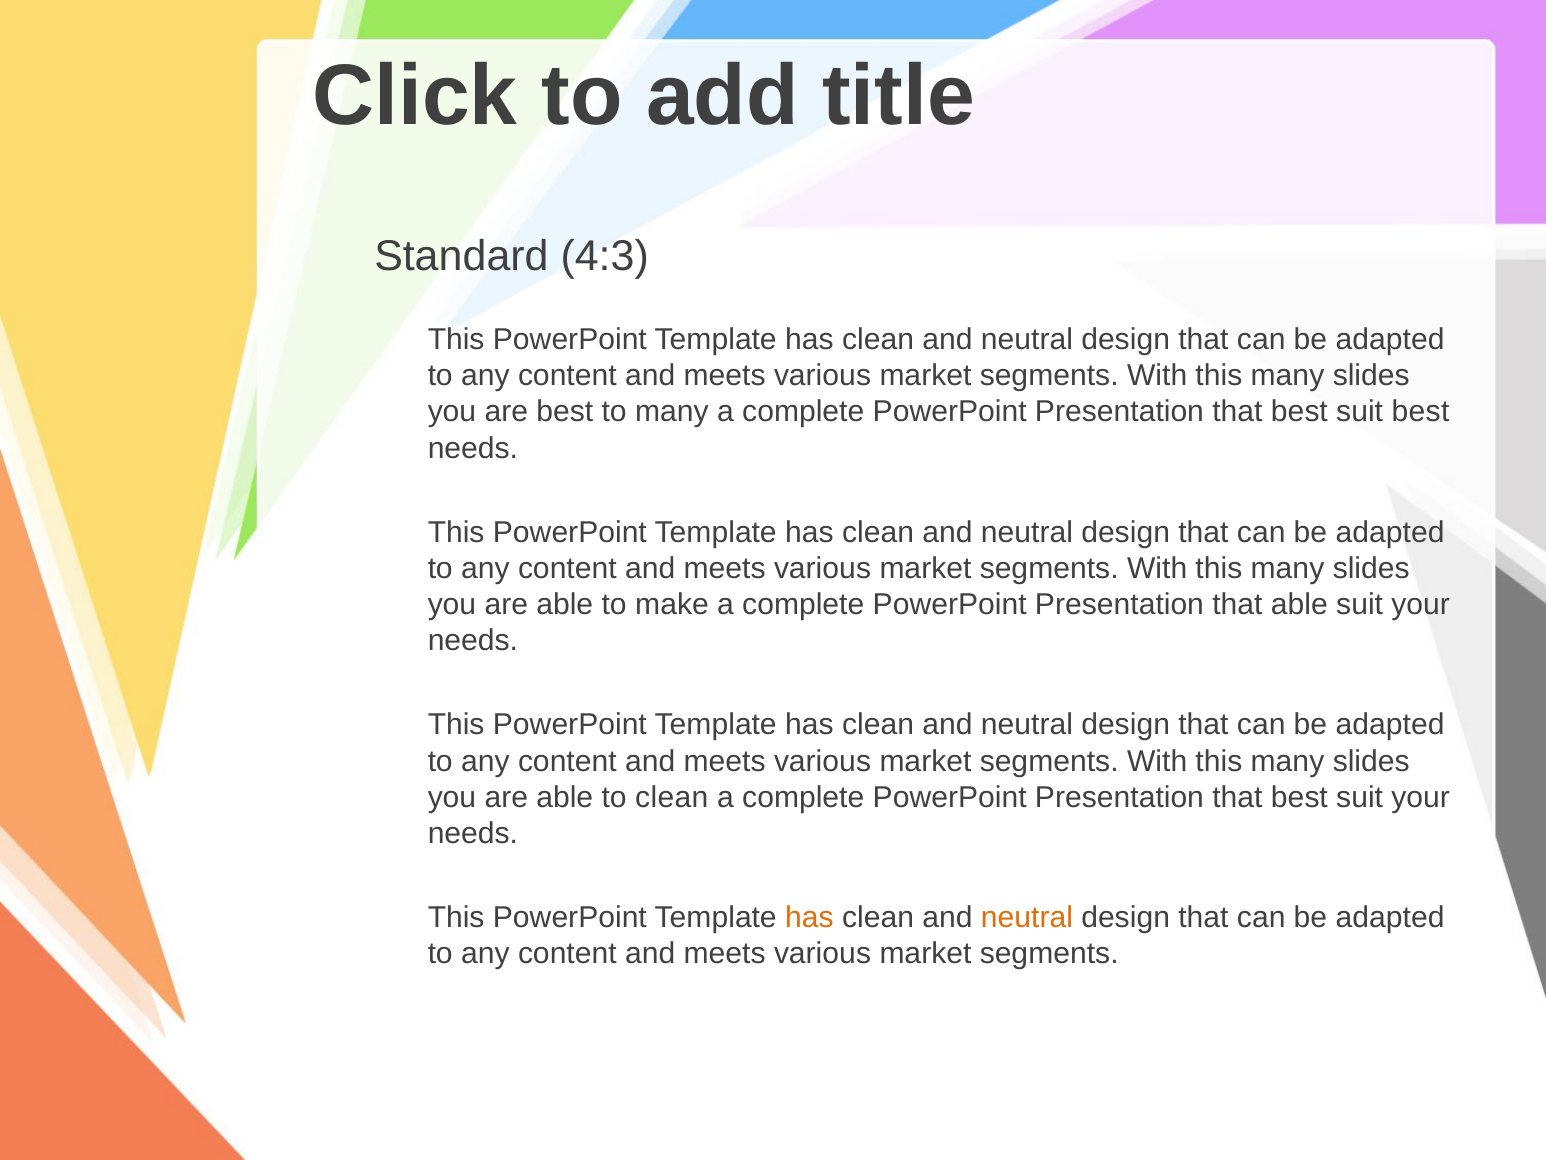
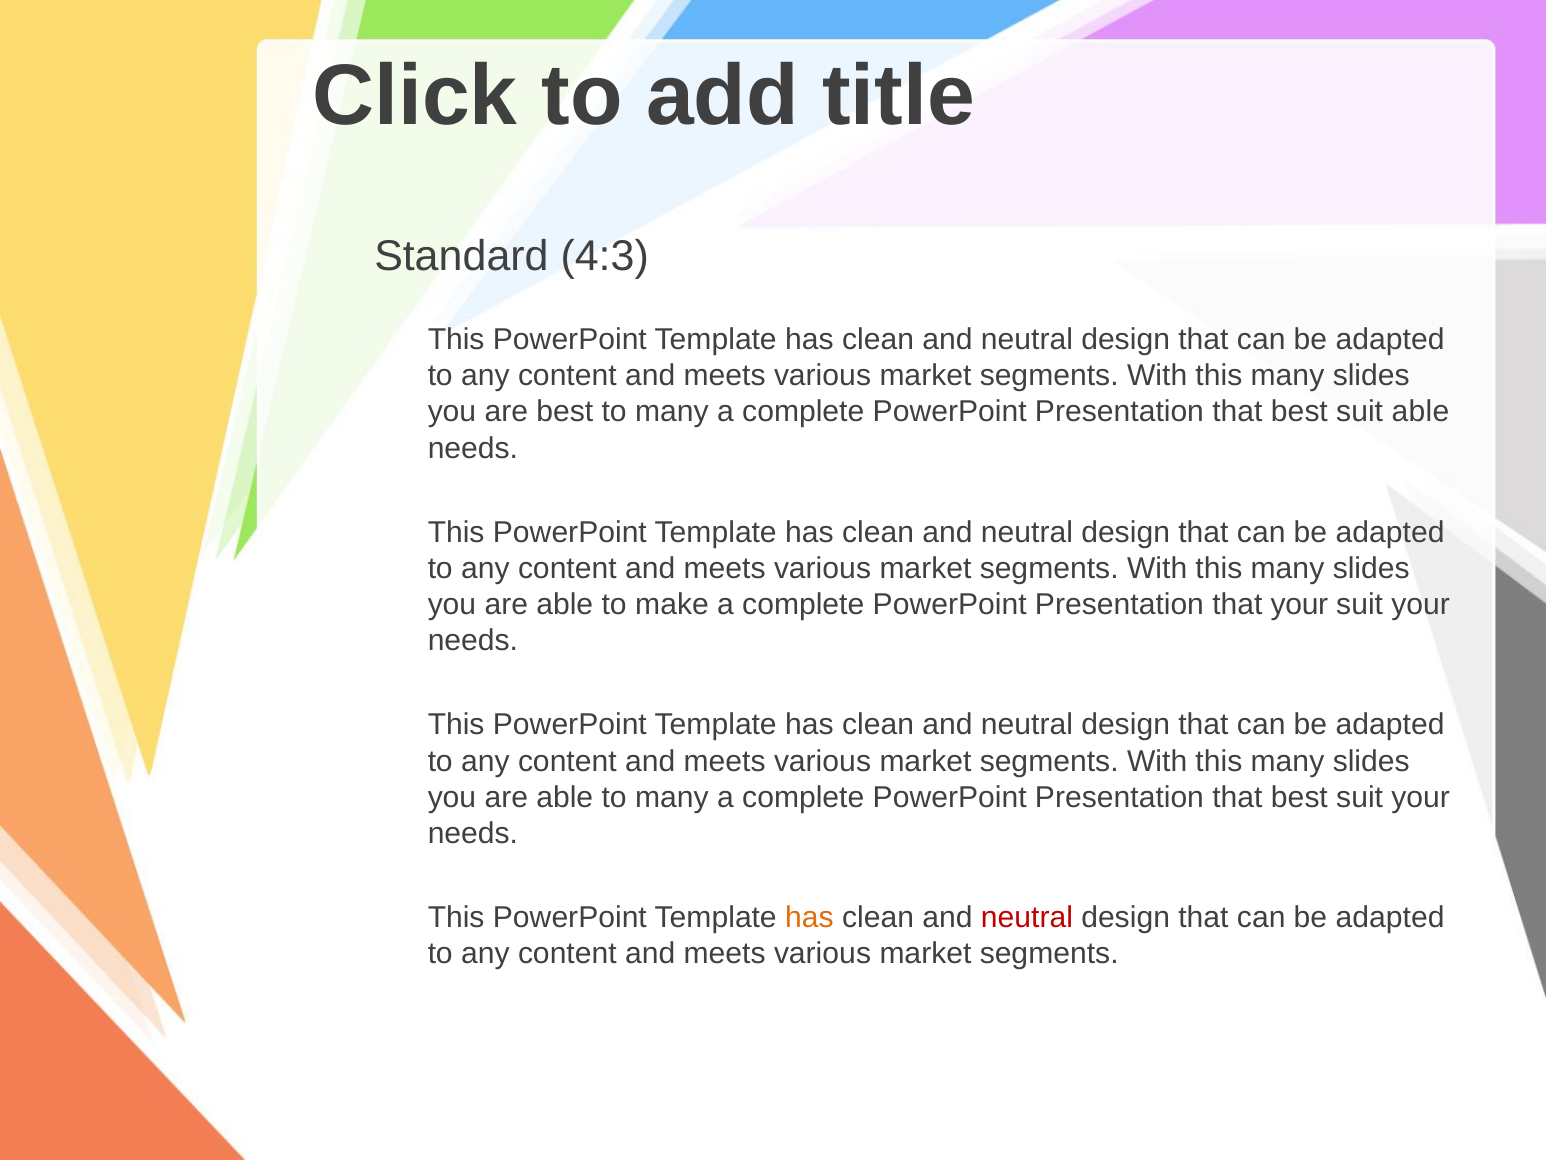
suit best: best -> able
that able: able -> your
able to clean: clean -> many
neutral at (1027, 917) colour: orange -> red
